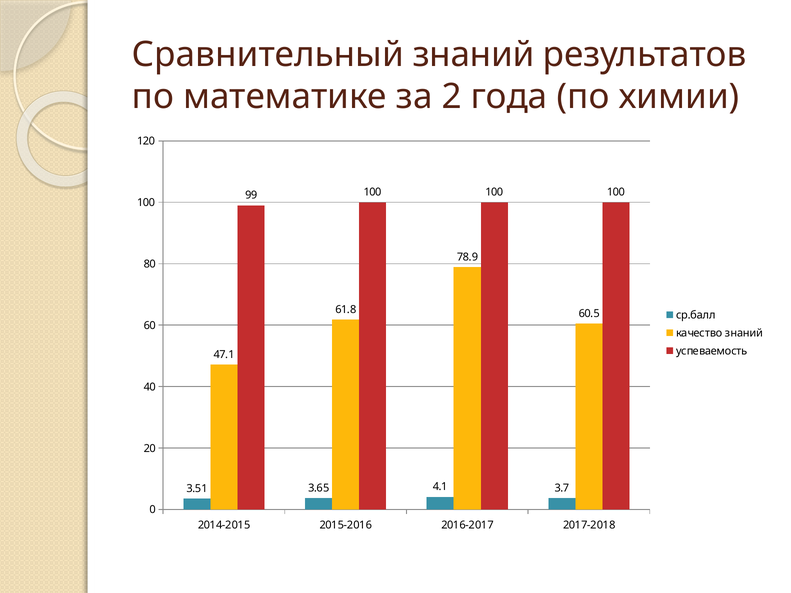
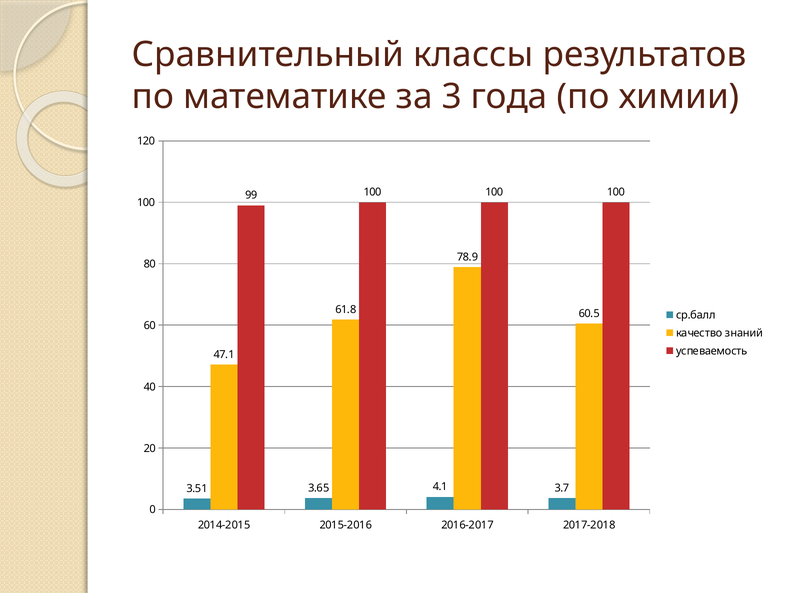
Сравнительный знаний: знаний -> классы
2: 2 -> 3
